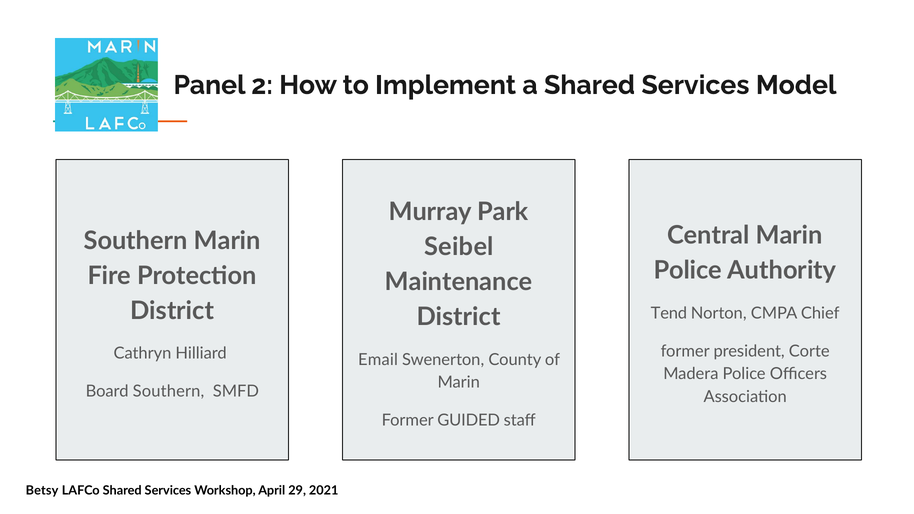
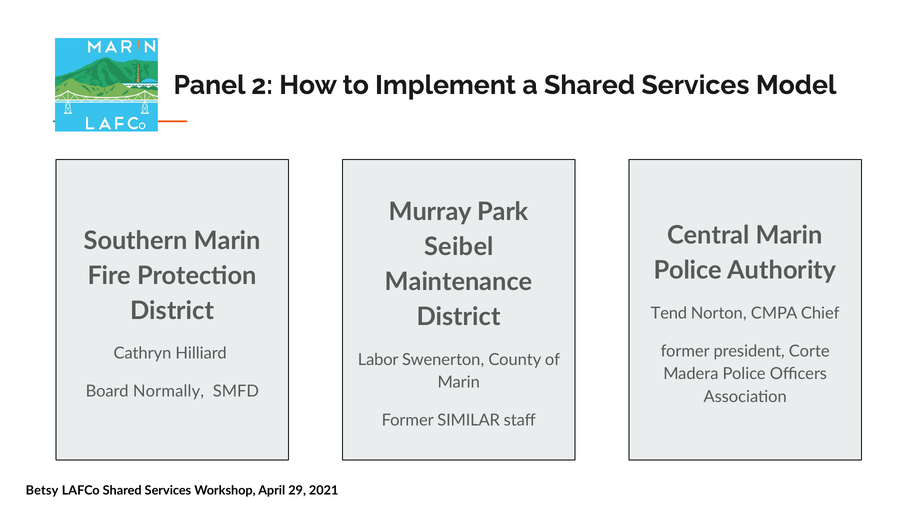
Email: Email -> Labor
Board Southern: Southern -> Normally
GUIDED: GUIDED -> SIMILAR
